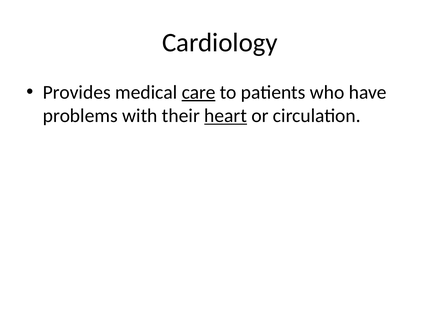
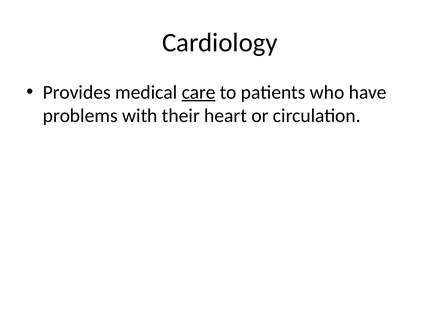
heart underline: present -> none
